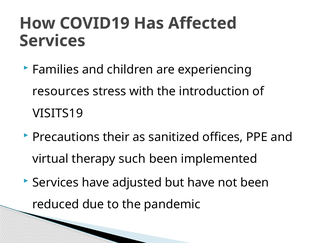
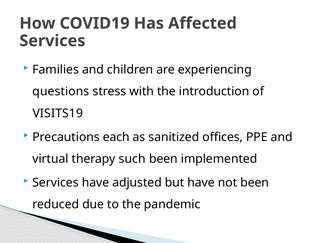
resources: resources -> questions
their: their -> each
